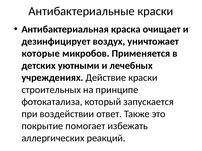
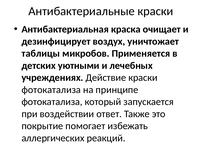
которые: которые -> таблицы
строительных at (51, 90): строительных -> фотокатализа
